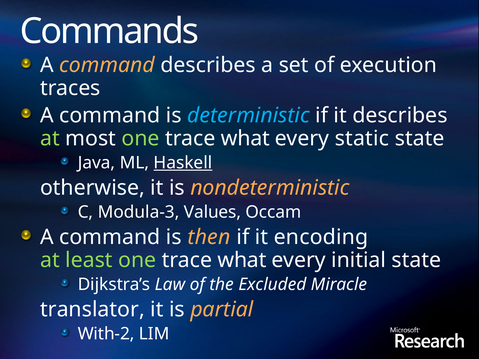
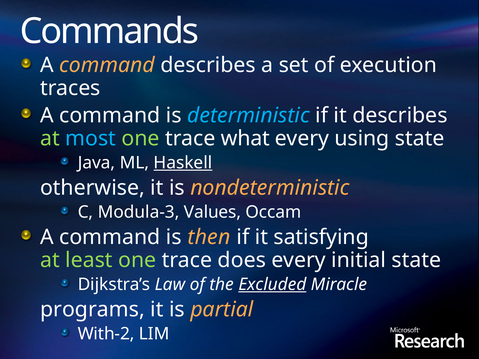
most colour: white -> light blue
static: static -> using
encoding: encoding -> satisfying
least one trace what: what -> does
Excluded underline: none -> present
translator: translator -> programs
